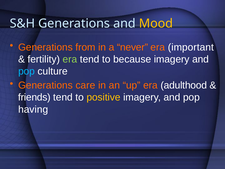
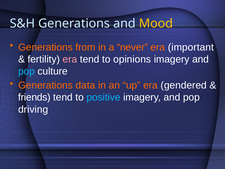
era at (70, 59) colour: light green -> pink
because: because -> opinions
care: care -> data
adulthood: adulthood -> gendered
positive colour: yellow -> light blue
having: having -> driving
